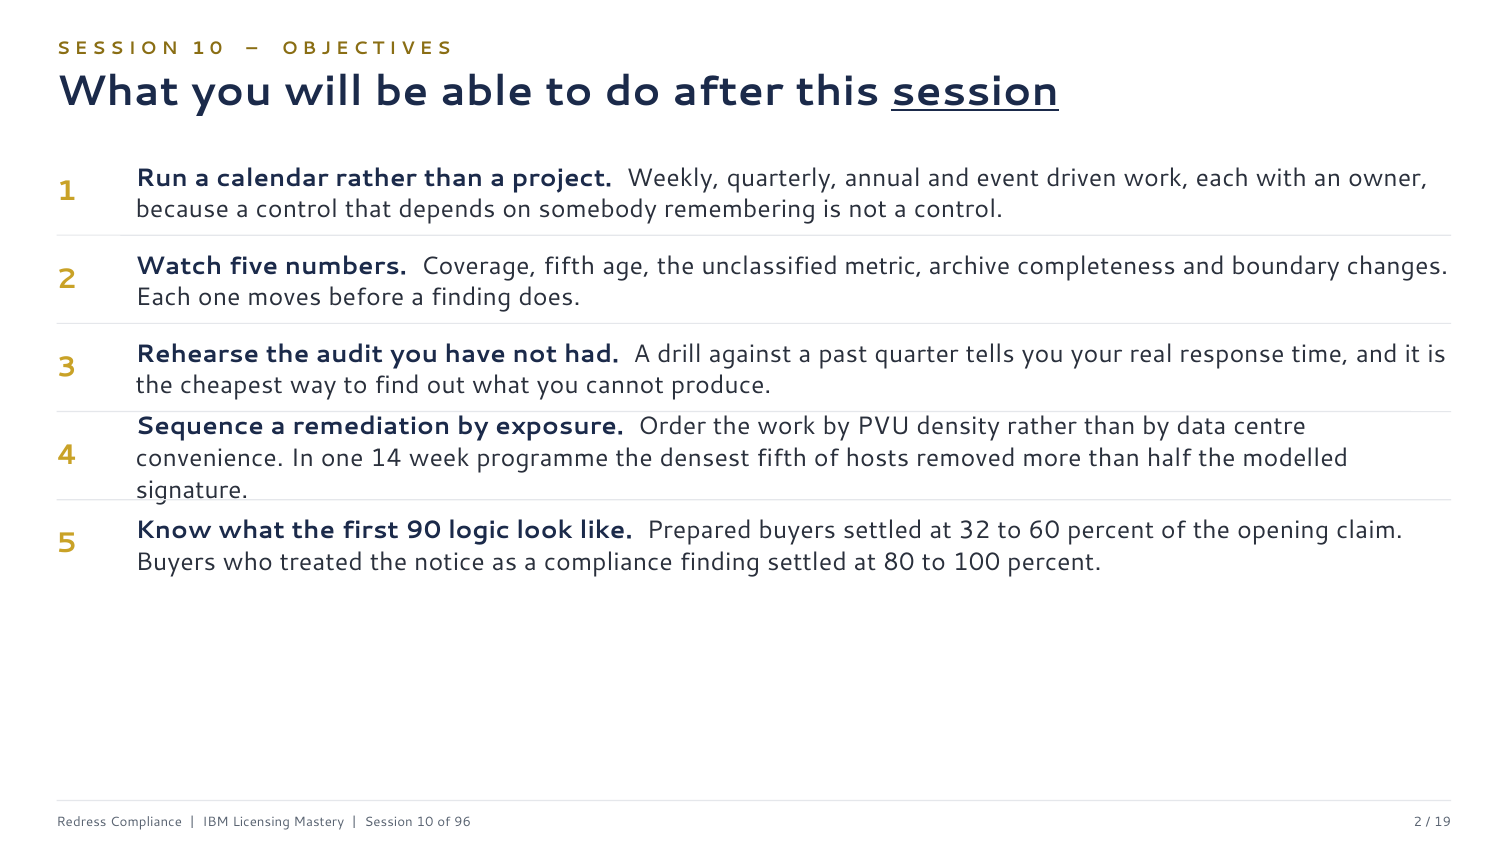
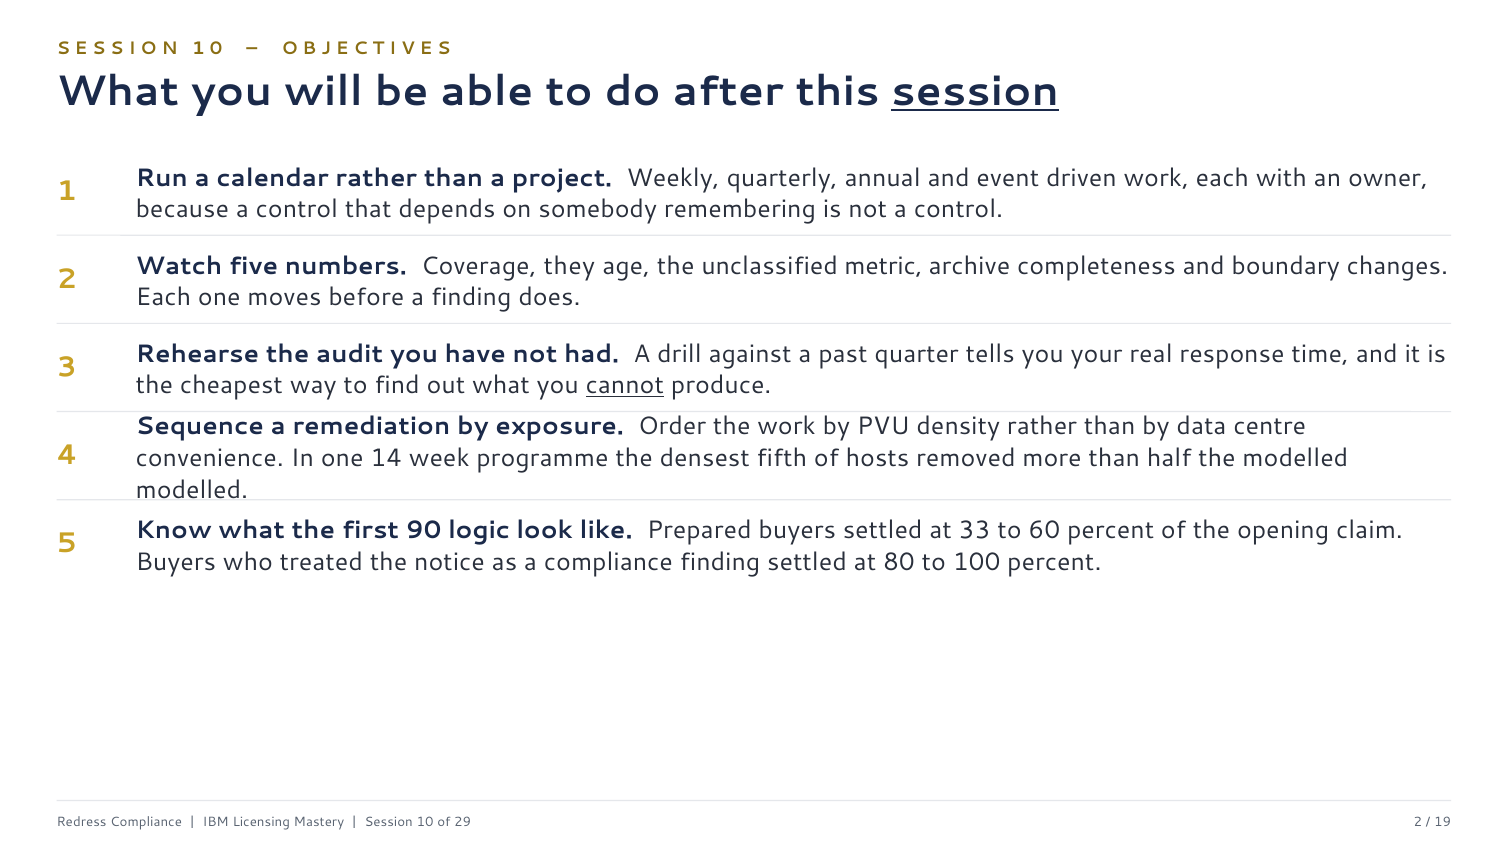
Coverage fifth: fifth -> they
cannot underline: none -> present
signature at (192, 490): signature -> modelled
32: 32 -> 33
96: 96 -> 29
